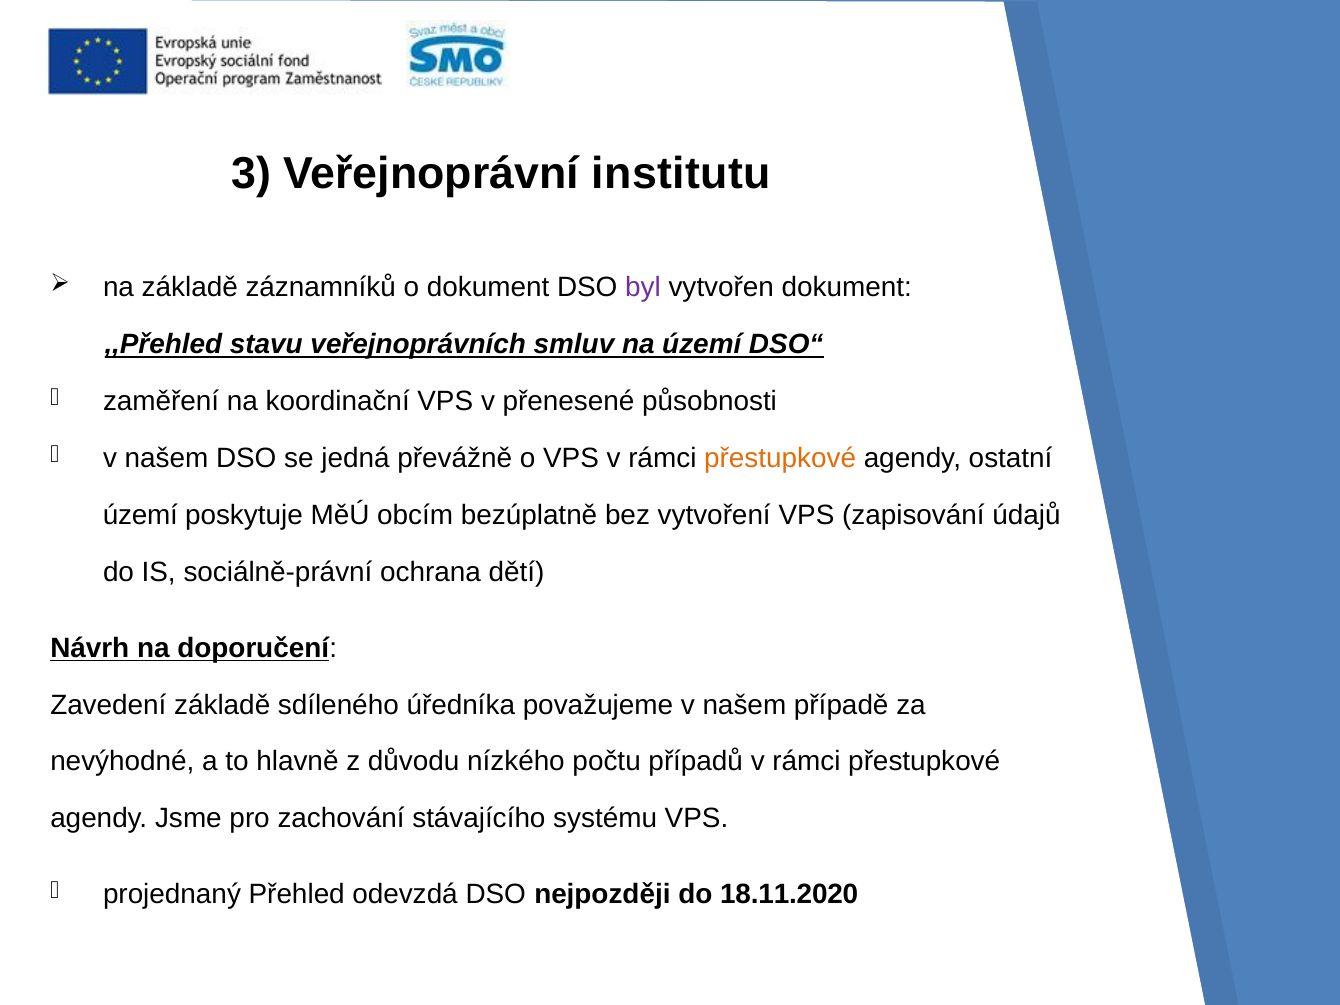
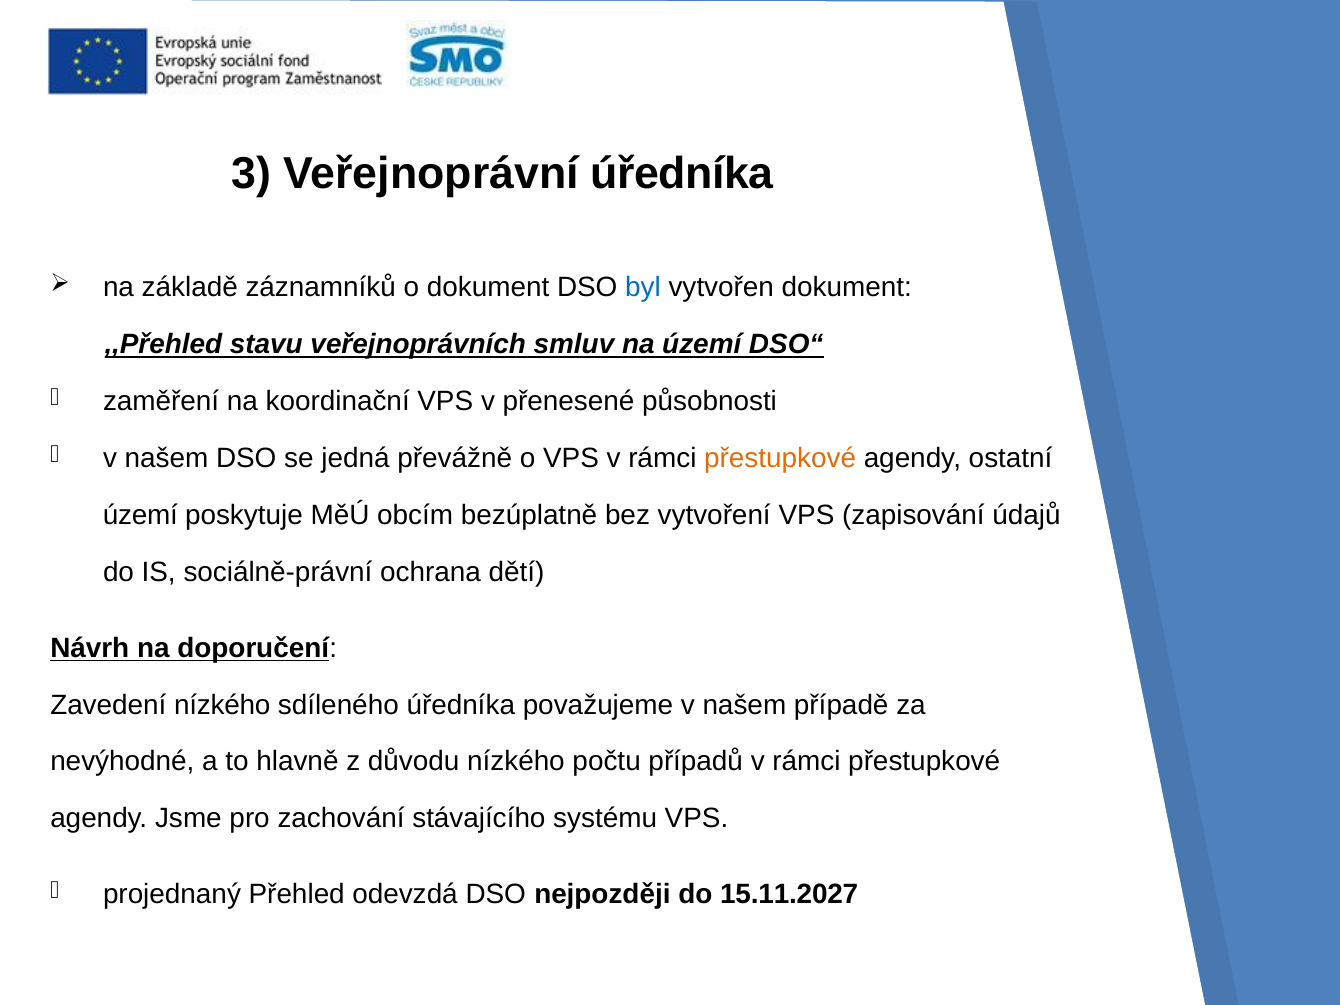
Veřejnoprávní institutu: institutu -> úředníka
byl colour: purple -> blue
Zavedení základě: základě -> nízkého
18.11.2020: 18.11.2020 -> 15.11.2027
